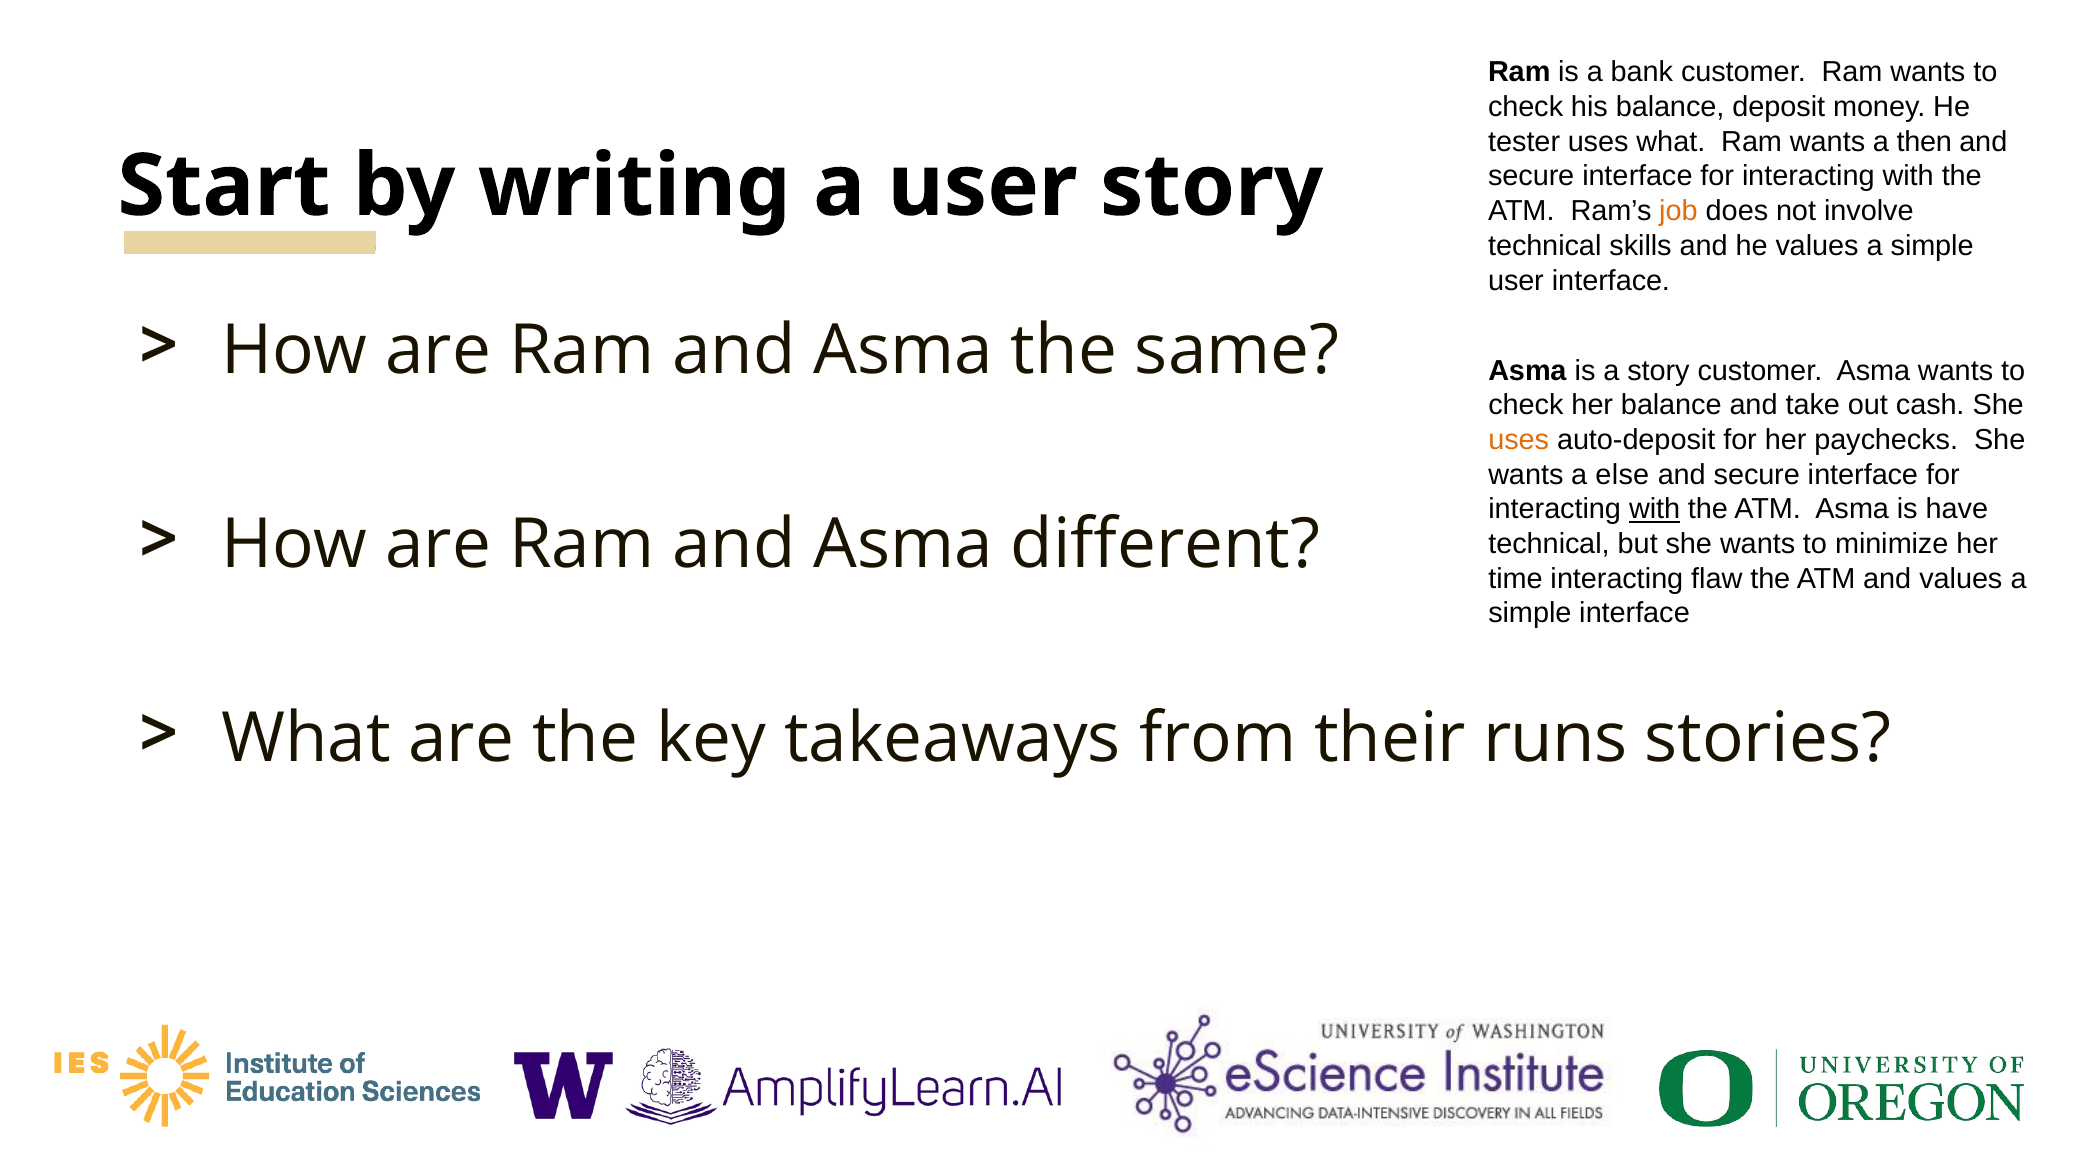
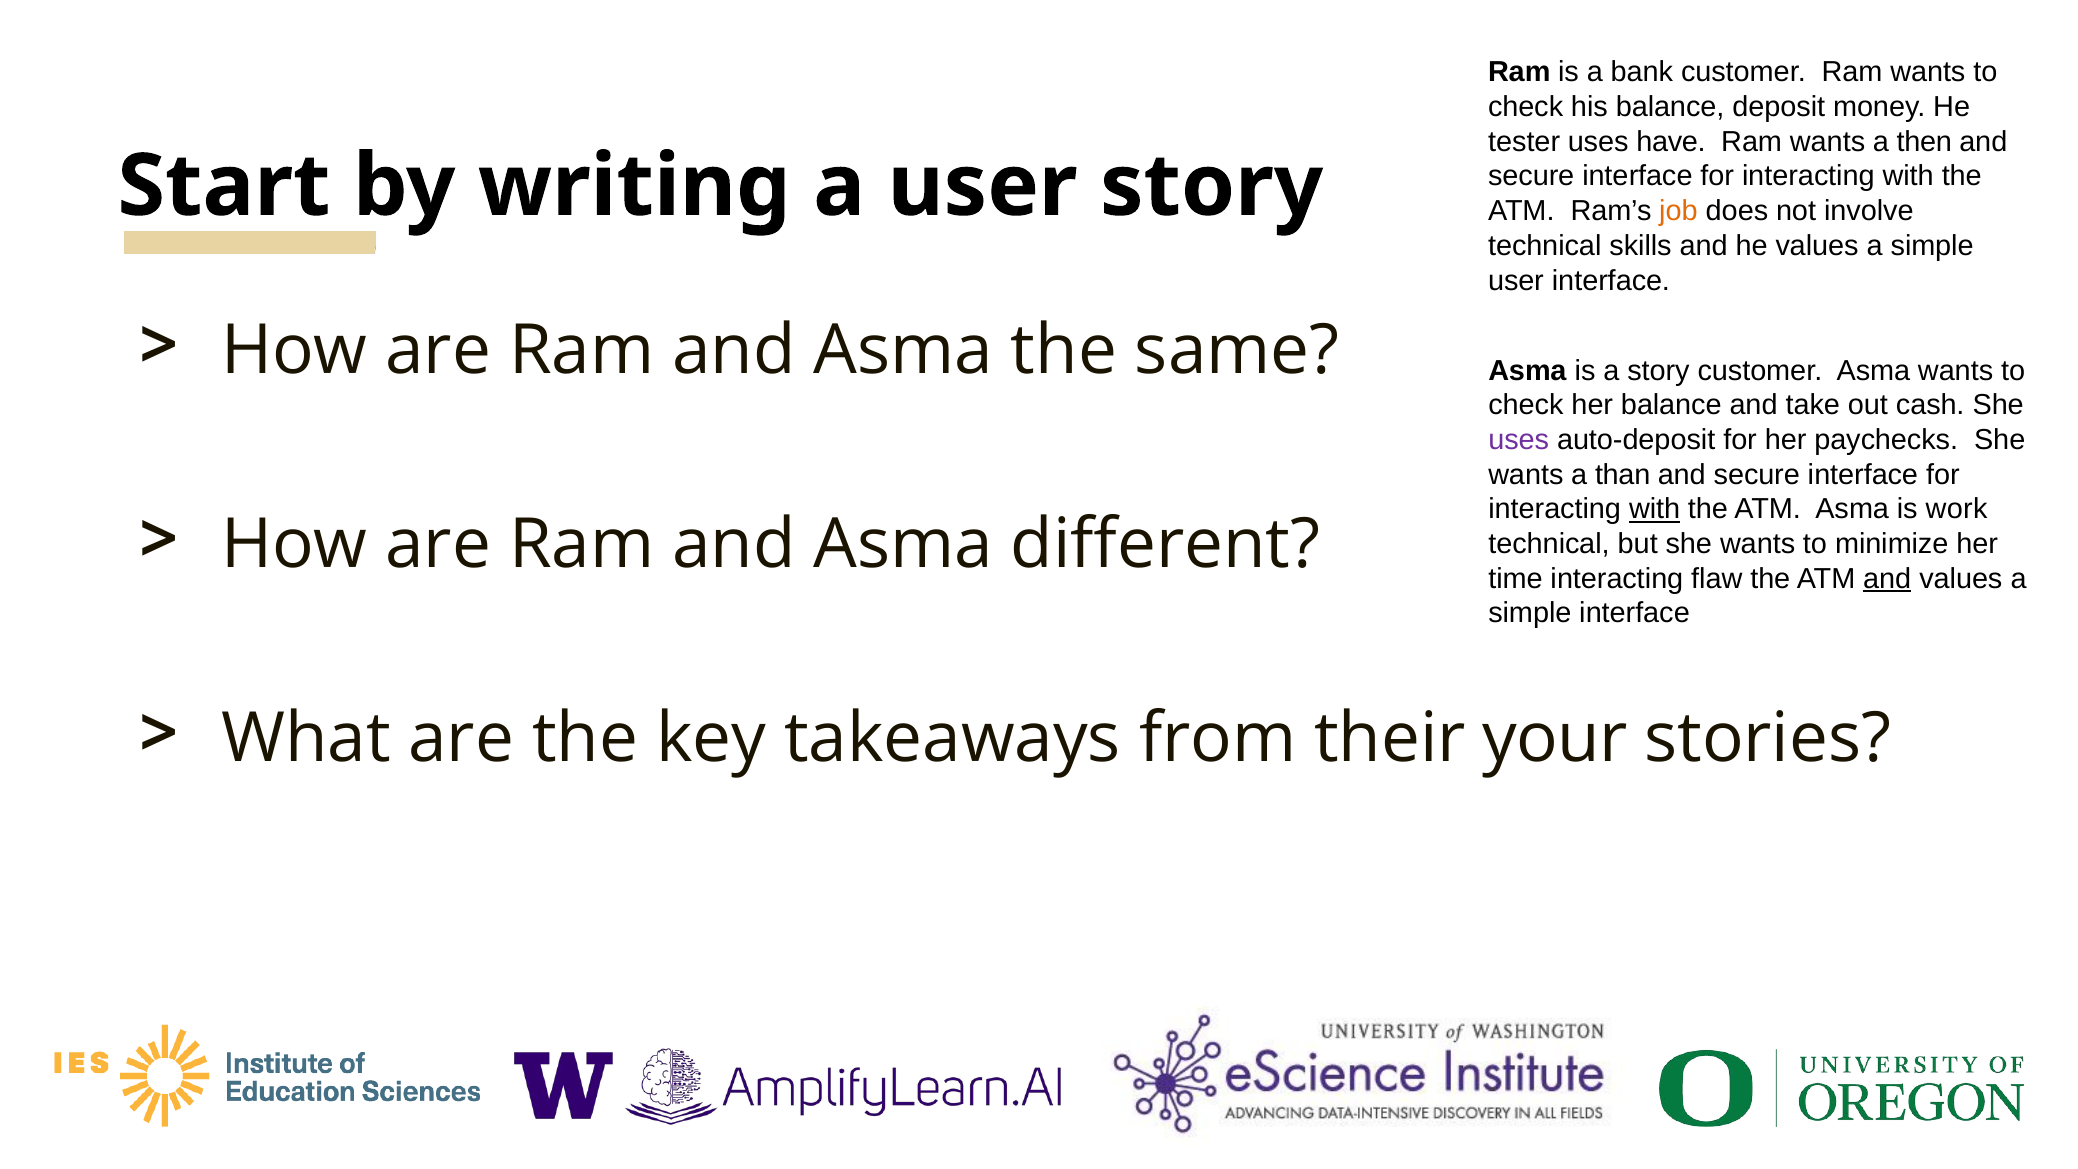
uses what: what -> have
uses at (1519, 440) colour: orange -> purple
else: else -> than
have: have -> work
and at (1887, 579) underline: none -> present
runs: runs -> your
